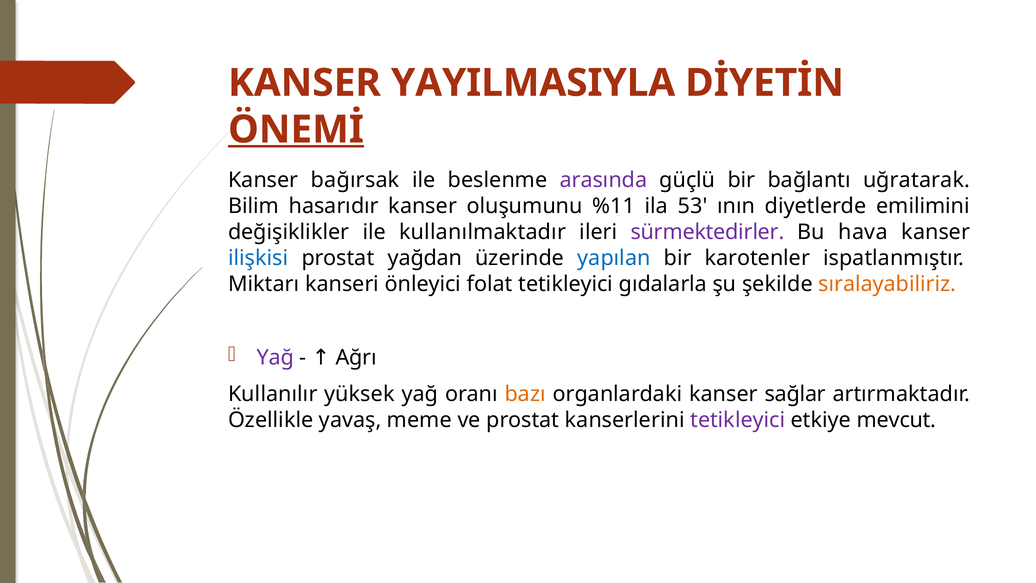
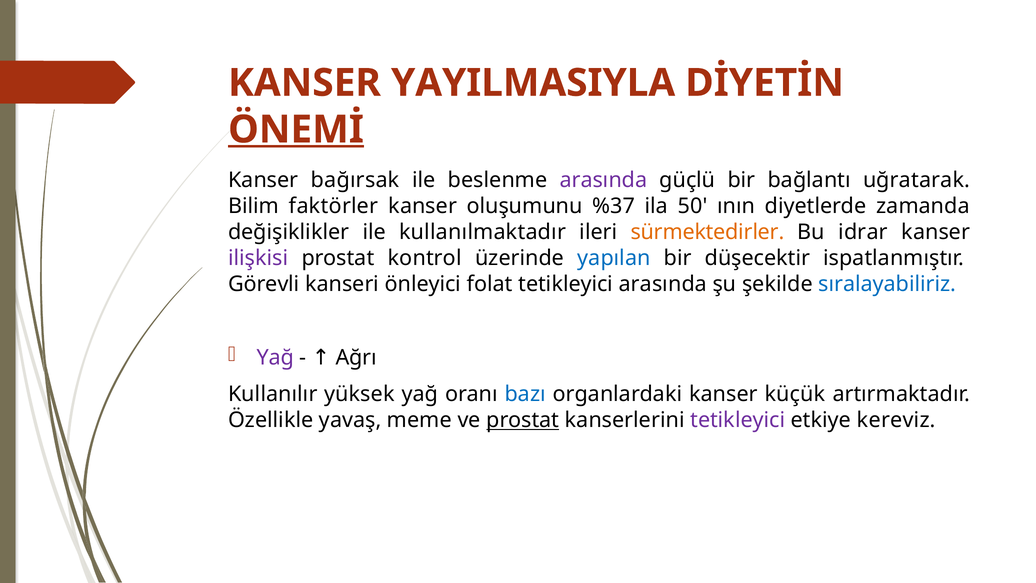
hasarıdır: hasarıdır -> faktörler
%11: %11 -> %37
53: 53 -> 50
emilimini: emilimini -> zamanda
sürmektedirler colour: purple -> orange
hava: hava -> idrar
ilişkisi colour: blue -> purple
yağdan: yağdan -> kontrol
karotenler: karotenler -> düşecektir
Miktarı: Miktarı -> Görevli
tetikleyici gıdalarla: gıdalarla -> arasında
sıralayabiliriz colour: orange -> blue
bazı colour: orange -> blue
sağlar: sağlar -> küçük
prostat at (523, 420) underline: none -> present
mevcut: mevcut -> kereviz
